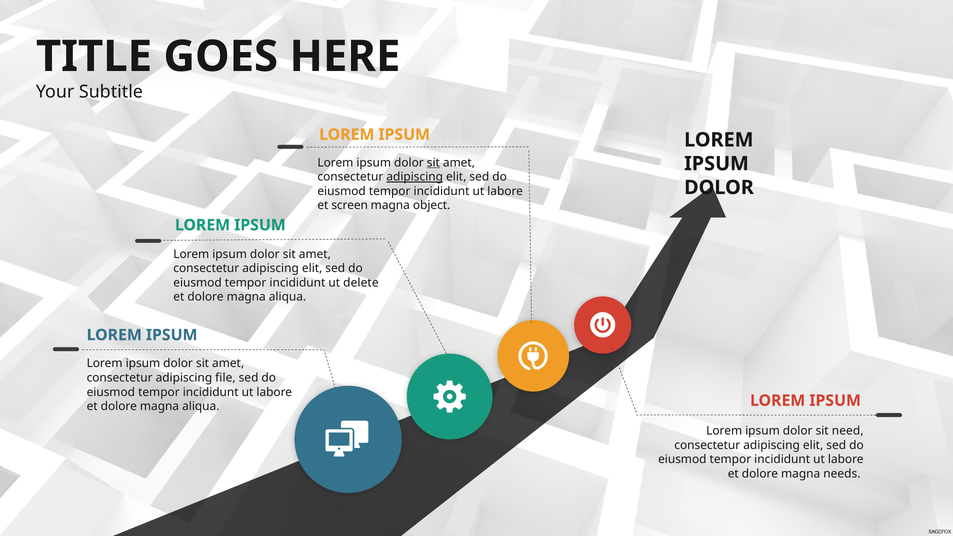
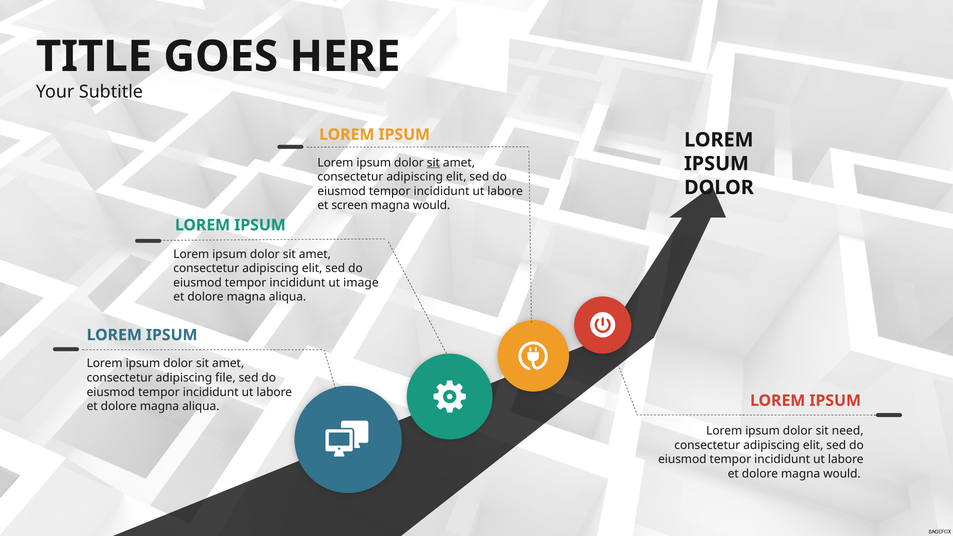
adipiscing at (415, 177) underline: present -> none
object at (432, 205): object -> would
delete: delete -> image
dolore magna needs: needs -> would
